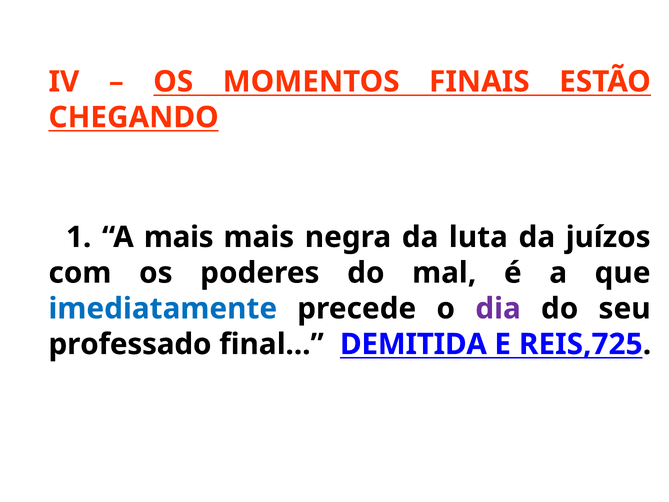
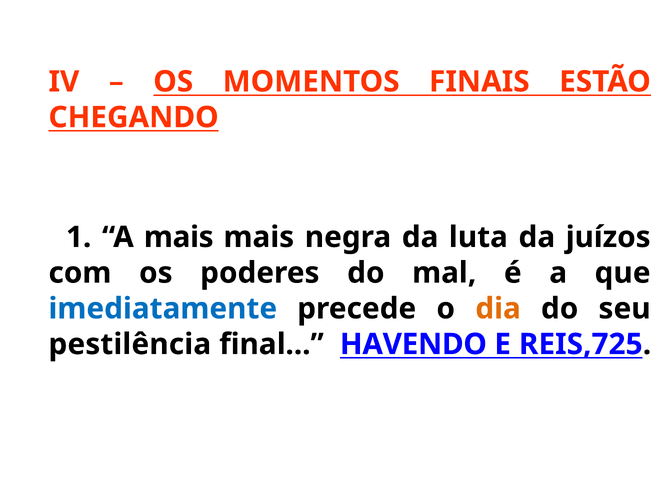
dia colour: purple -> orange
professado: professado -> pestilência
DEMITIDA: DEMITIDA -> HAVENDO
